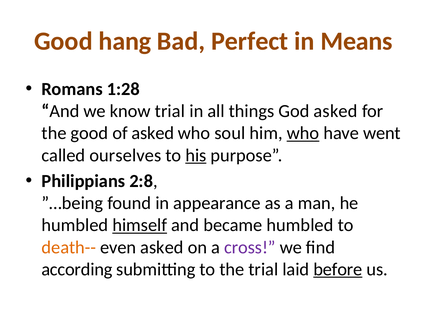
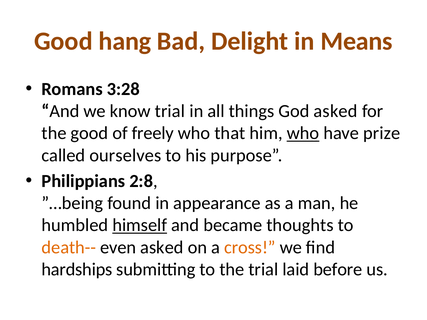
Perfect: Perfect -> Delight
1:28: 1:28 -> 3:28
of asked: asked -> freely
soul: soul -> that
went: went -> prize
his underline: present -> none
became humbled: humbled -> thoughts
cross colour: purple -> orange
according: according -> hardships
before underline: present -> none
